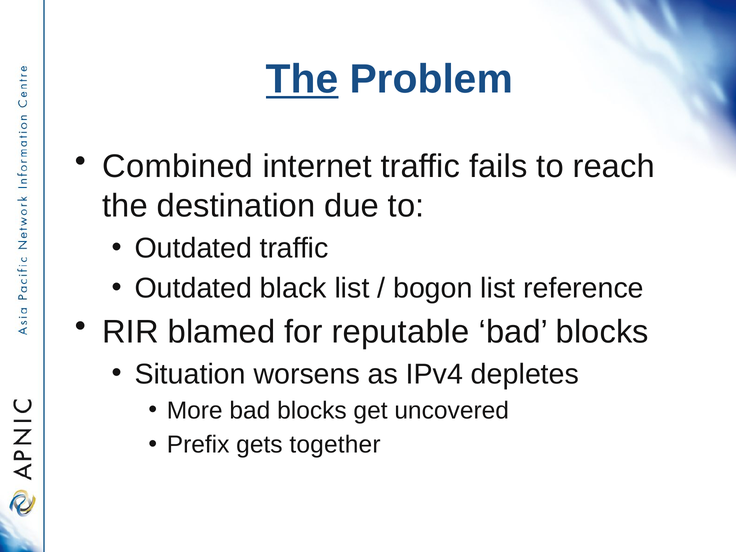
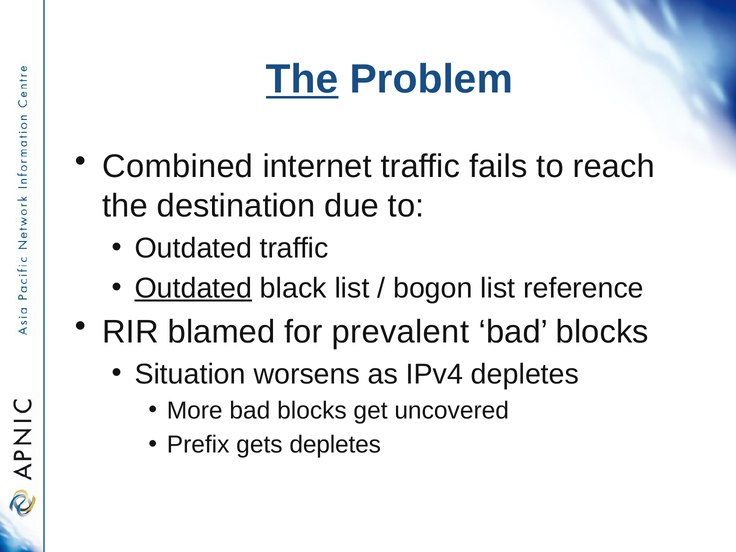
Outdated at (193, 288) underline: none -> present
reputable: reputable -> prevalent
gets together: together -> depletes
